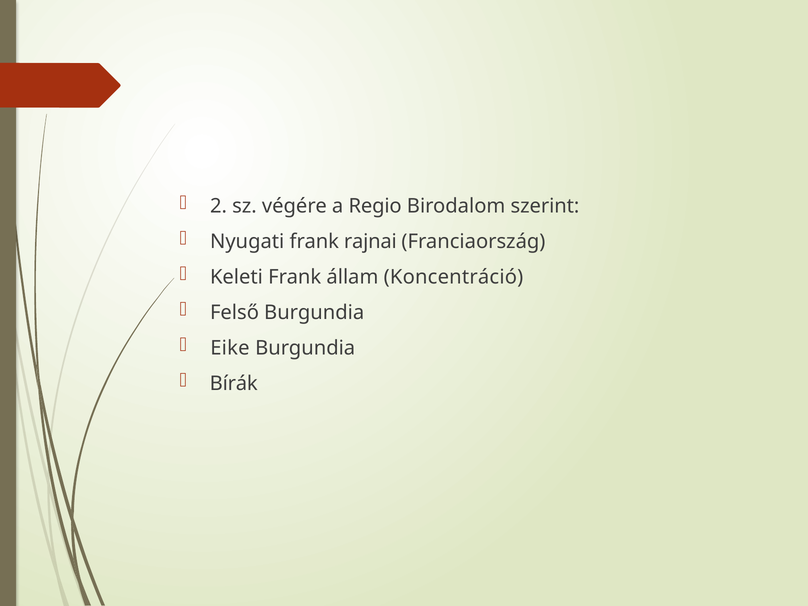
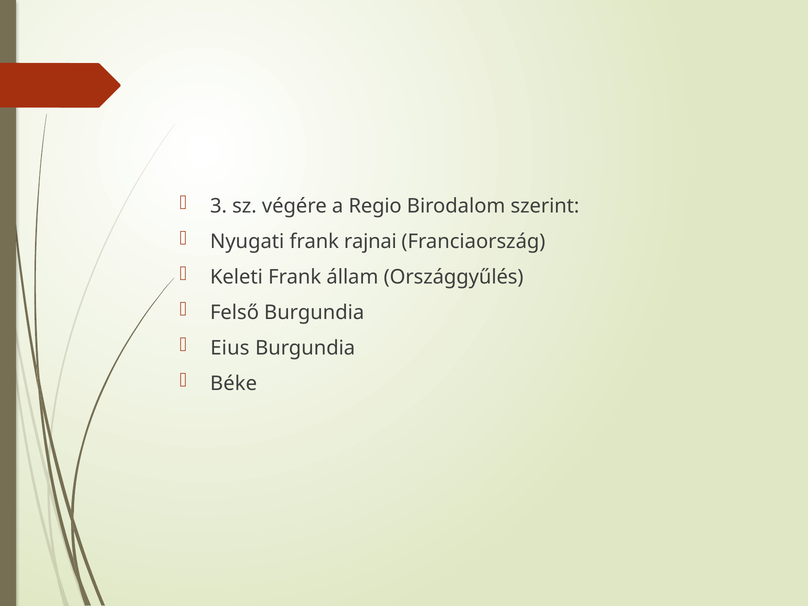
2: 2 -> 3
Koncentráció: Koncentráció -> Országgyűlés
Eike: Eike -> Eius
Bírák: Bírák -> Béke
